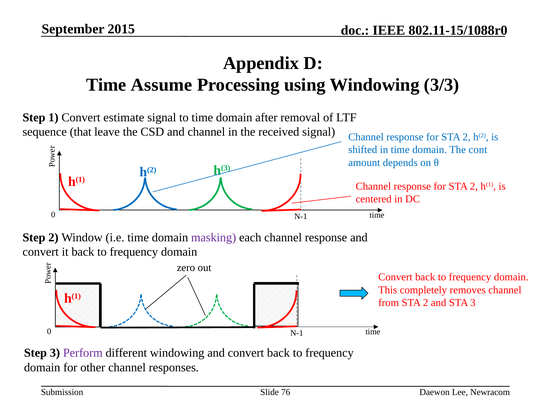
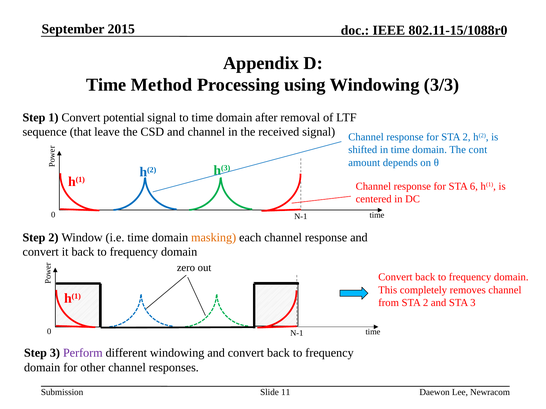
Assume: Assume -> Method
estimate: estimate -> potential
2 at (474, 187): 2 -> 6
masking colour: purple -> orange
76: 76 -> 11
